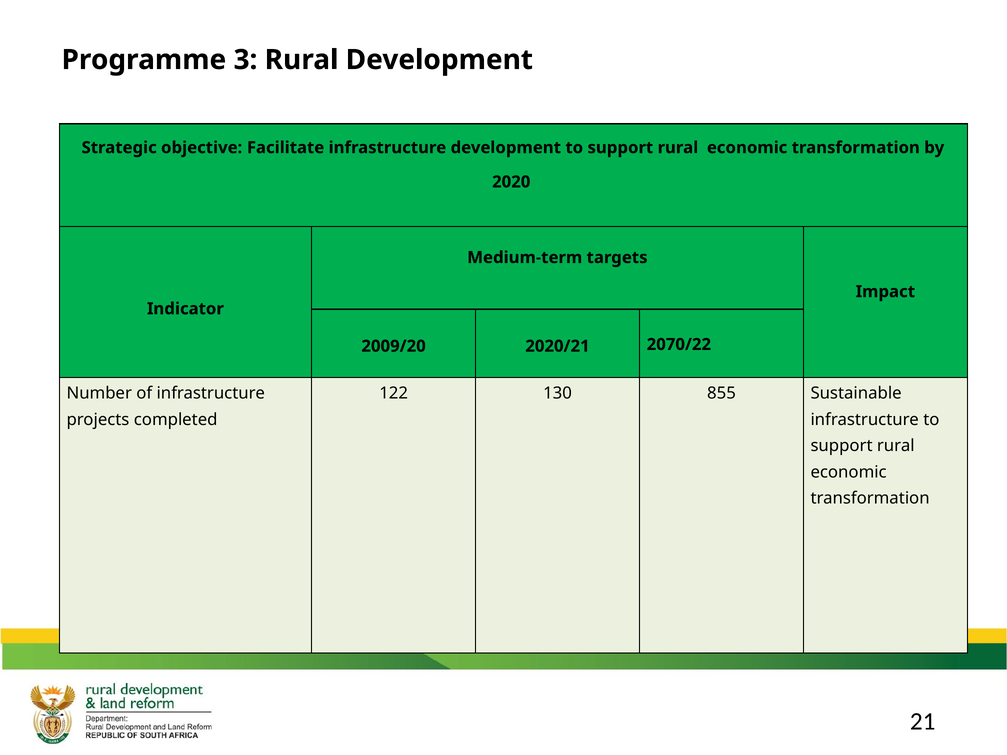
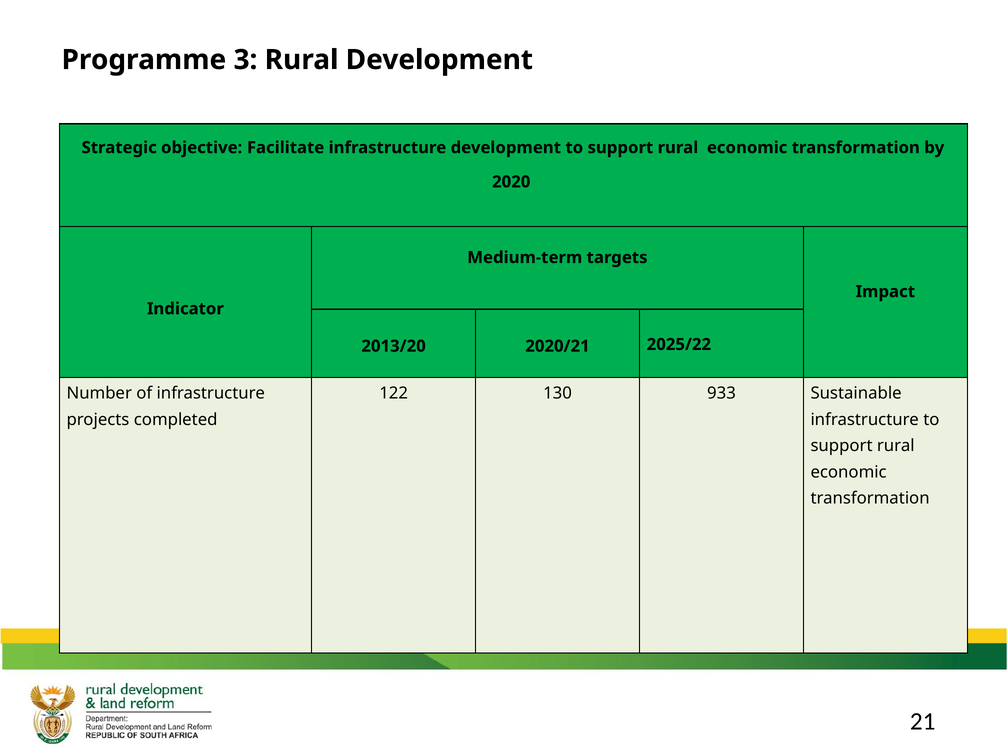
2009/20: 2009/20 -> 2013/20
2070/22: 2070/22 -> 2025/22
855: 855 -> 933
